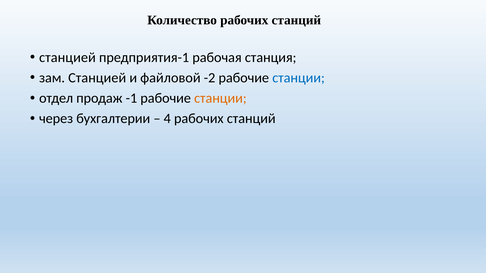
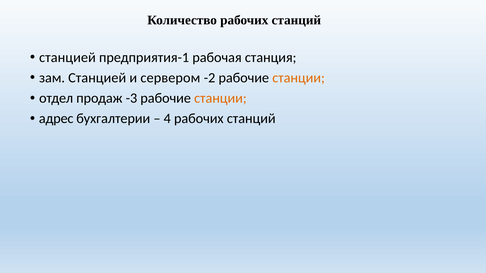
файловой: файловой -> сервером
станции at (299, 78) colour: blue -> orange
-1: -1 -> -3
через: через -> адрес
